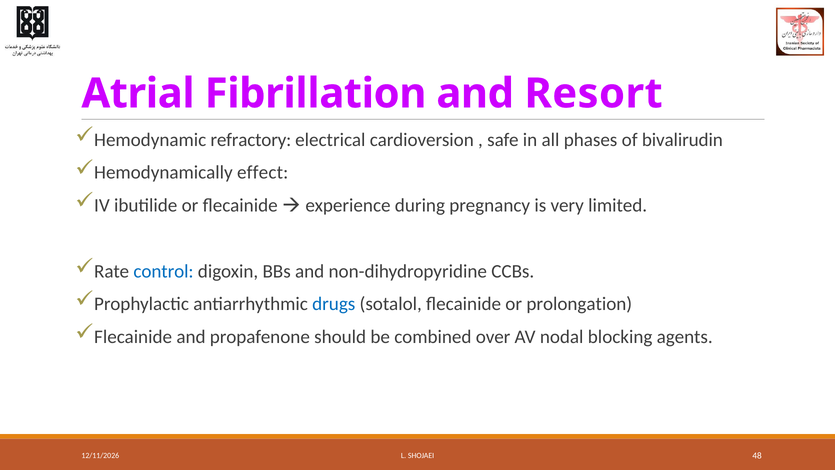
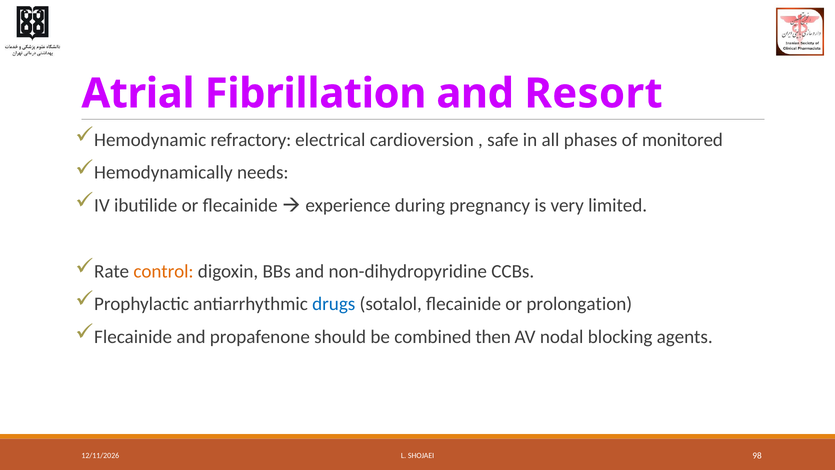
bivalirudin: bivalirudin -> monitored
effect: effect -> needs
control colour: blue -> orange
over: over -> then
48: 48 -> 98
